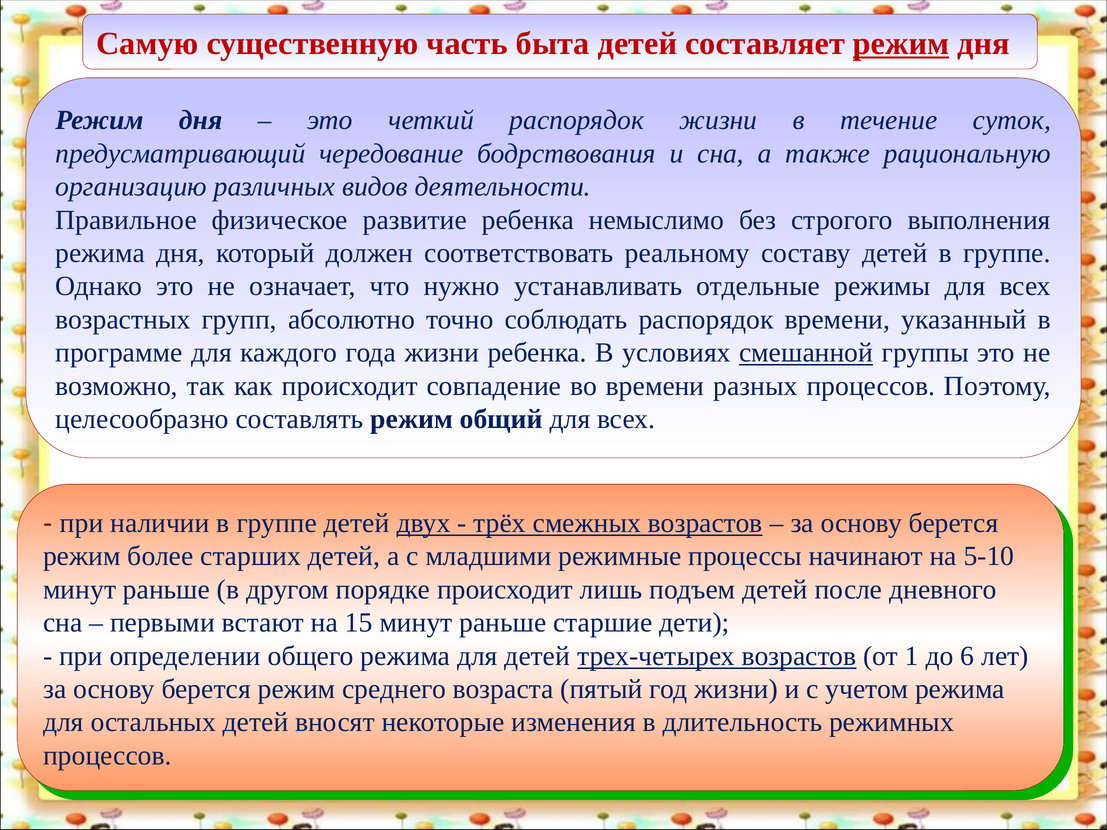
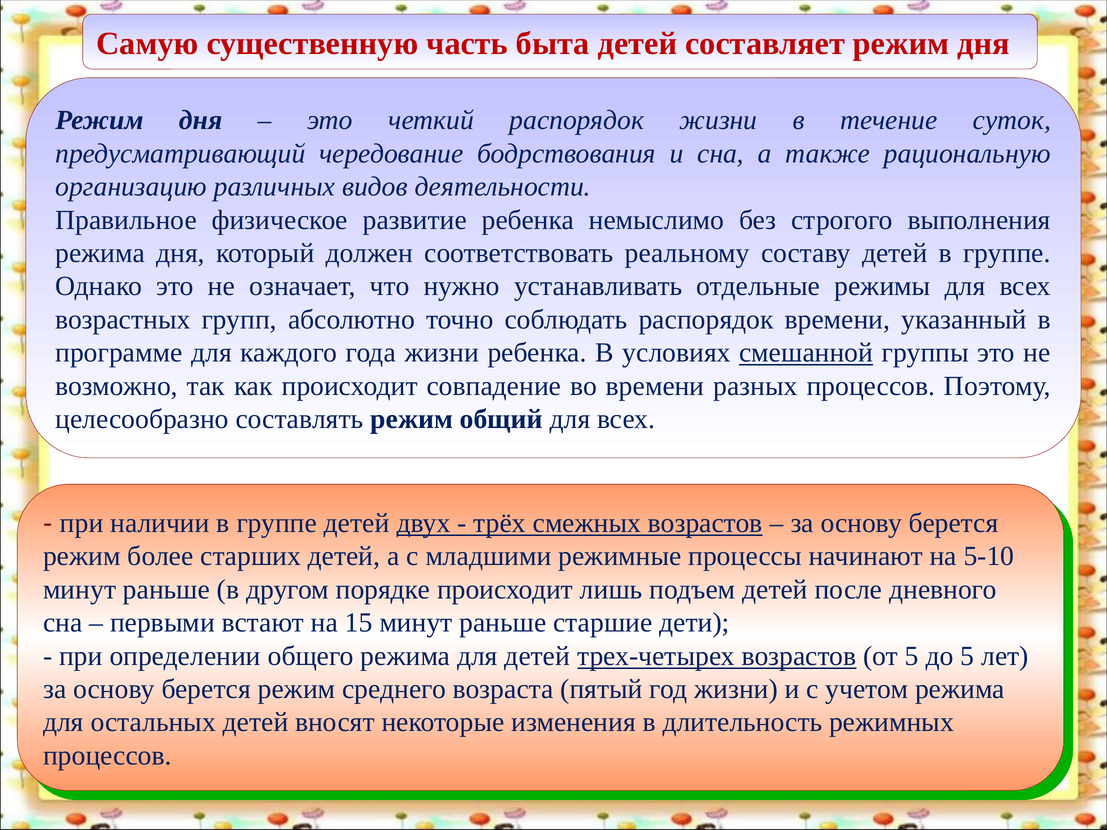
режим at (901, 44) underline: present -> none
1 at (912, 656): 1 -> 5
6 at (967, 656): 6 -> 5
